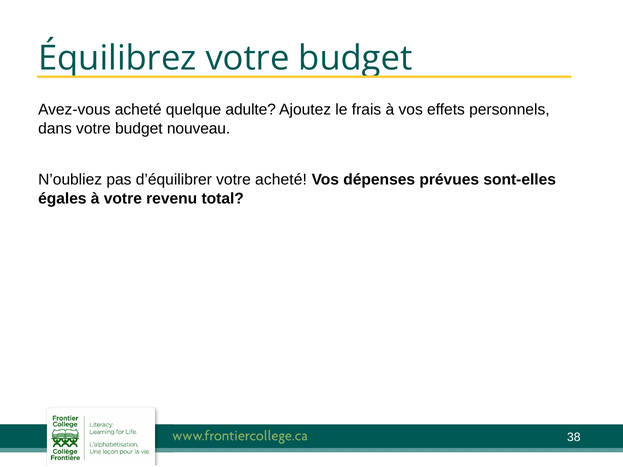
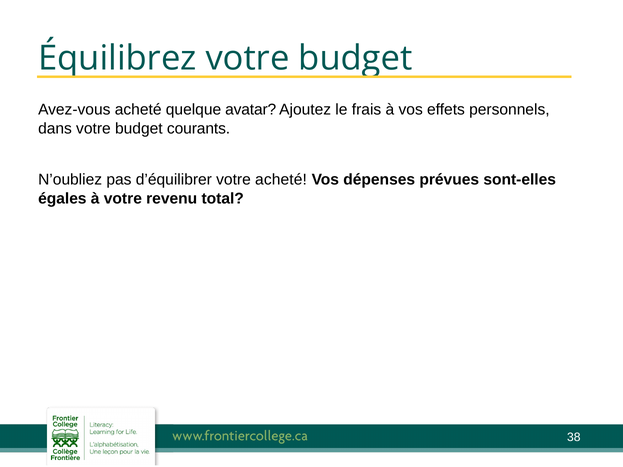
adulte: adulte -> avatar
nouveau: nouveau -> courants
